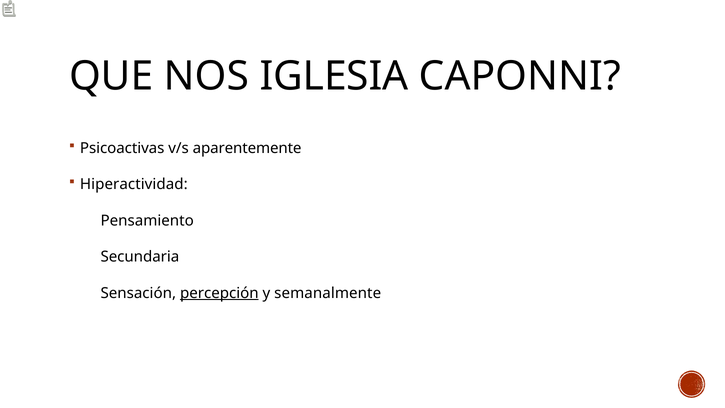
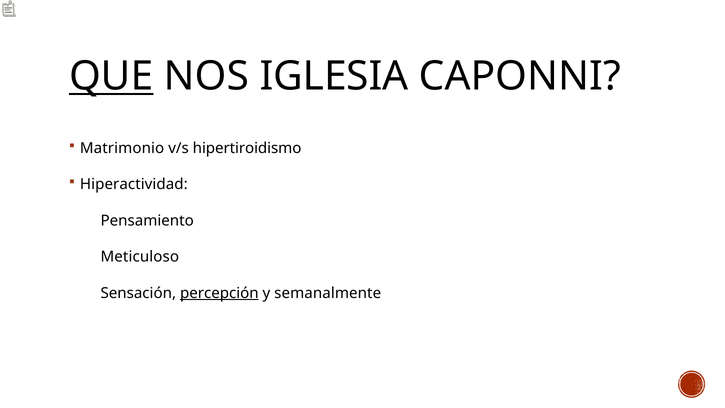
QUE underline: none -> present
Psicoactivas: Psicoactivas -> Matrimonio
aparentemente: aparentemente -> hipertiroidismo
Secundaria: Secundaria -> Meticuloso
